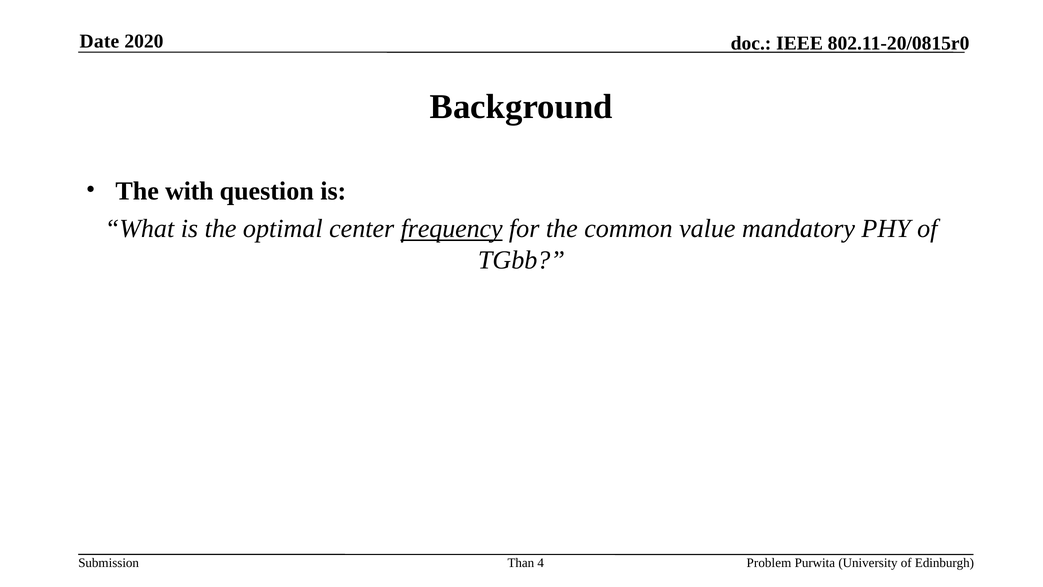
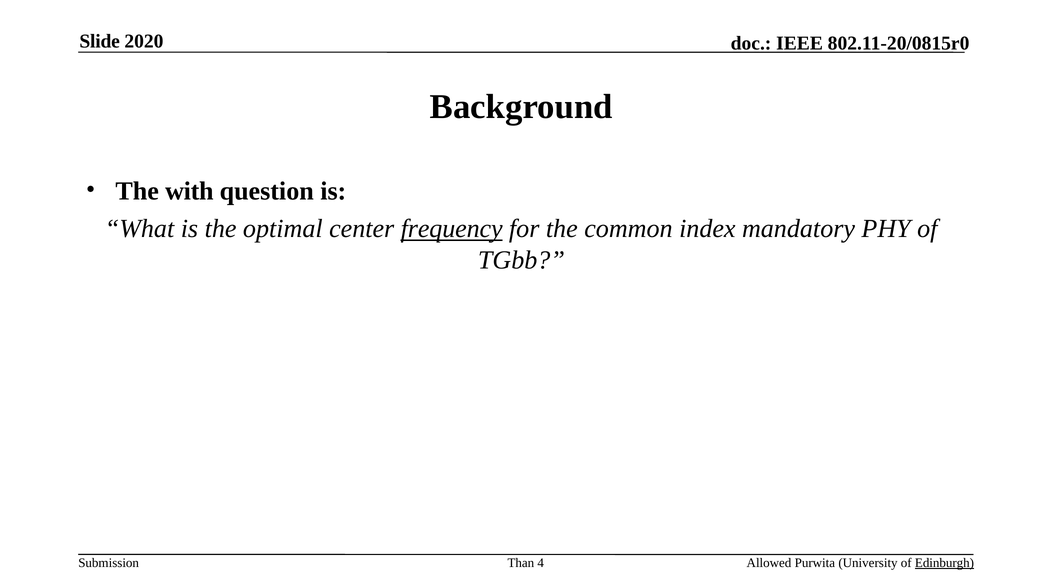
Date: Date -> Slide
value: value -> index
Problem: Problem -> Allowed
Edinburgh underline: none -> present
